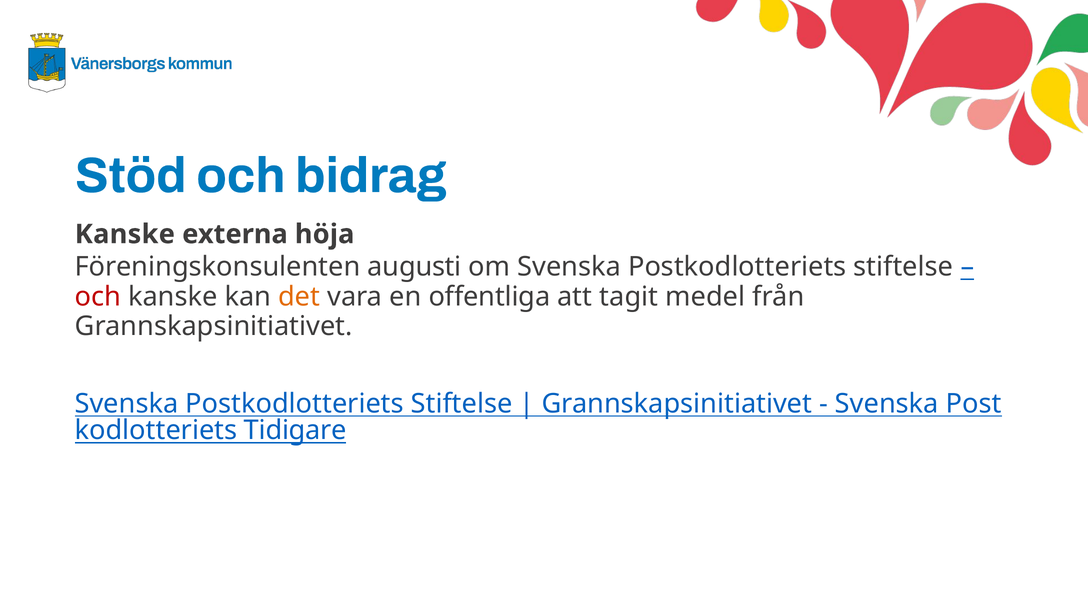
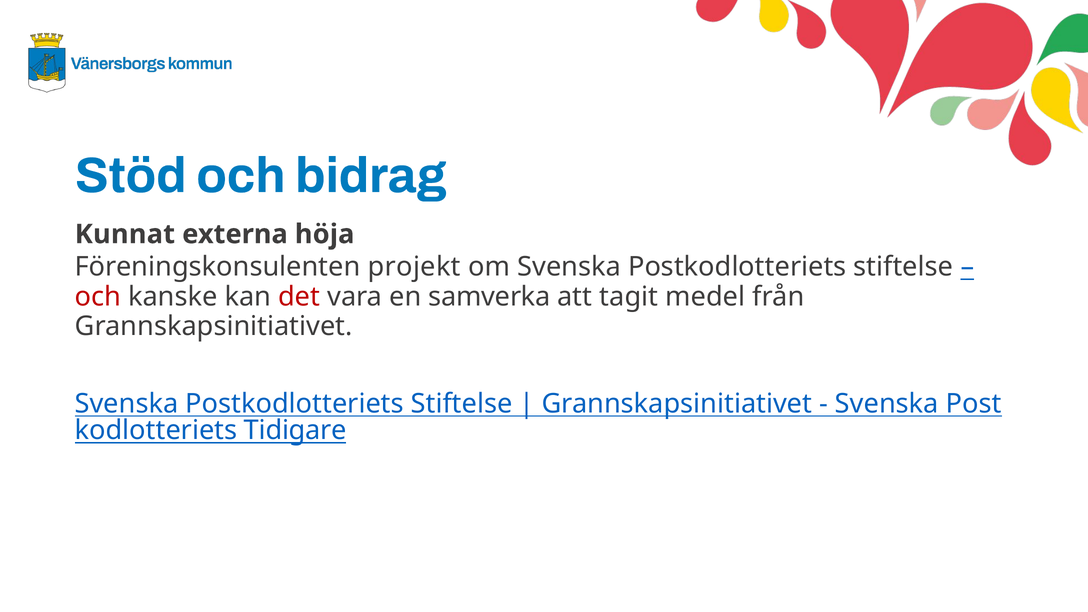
Kanske at (125, 234): Kanske -> Kunnat
augusti: augusti -> projekt
det colour: orange -> red
offentliga: offentliga -> samverka
